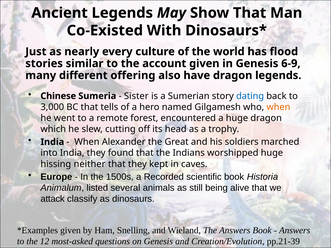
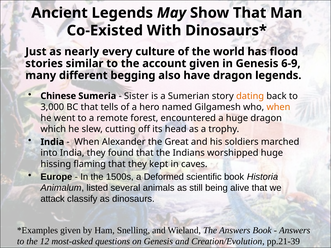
offering: offering -> begging
dating colour: blue -> orange
neither: neither -> flaming
Recorded: Recorded -> Deformed
